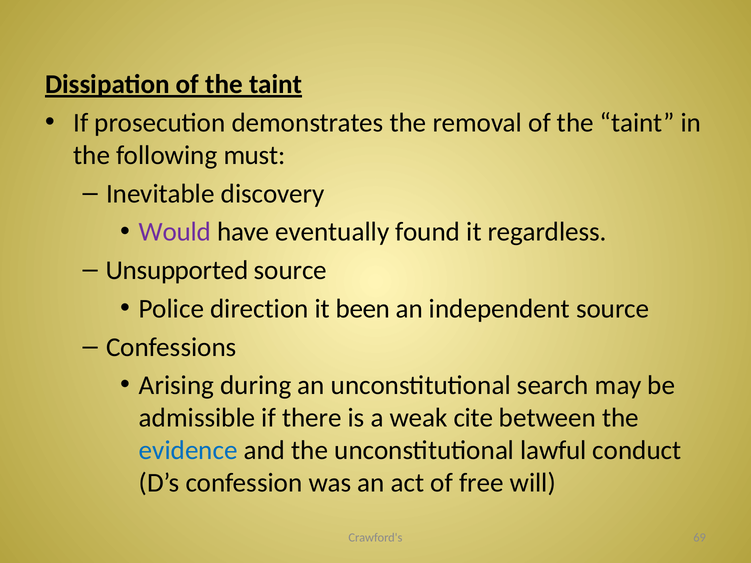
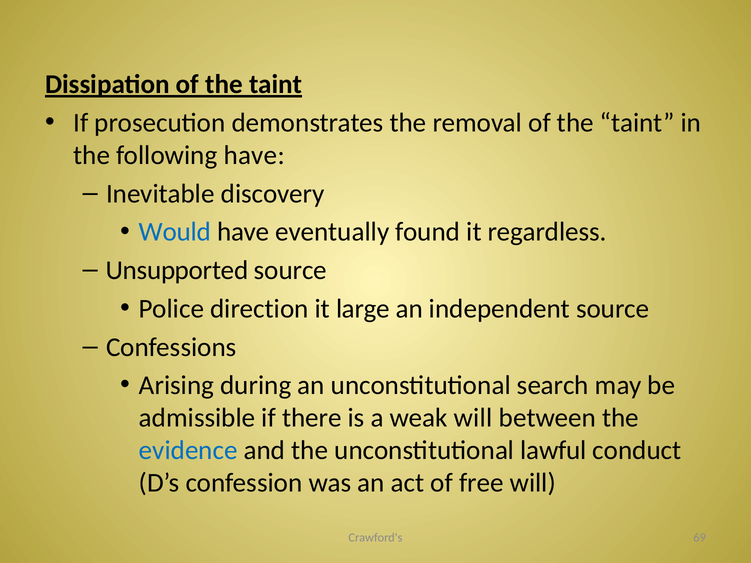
following must: must -> have
Would colour: purple -> blue
been: been -> large
weak cite: cite -> will
